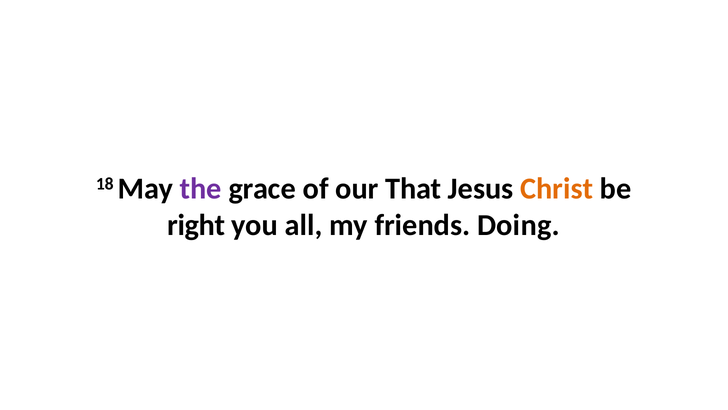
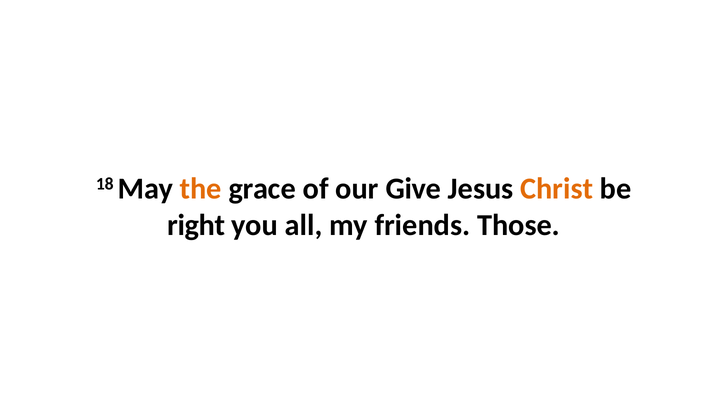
the colour: purple -> orange
That: That -> Give
Doing: Doing -> Those
